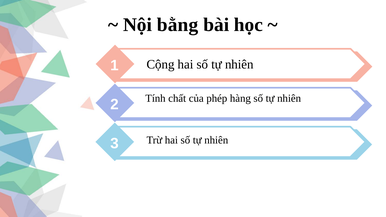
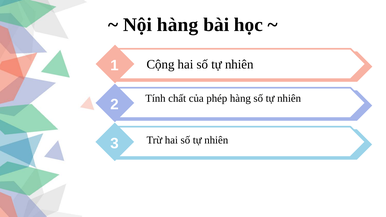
Nội bằng: bằng -> hàng
